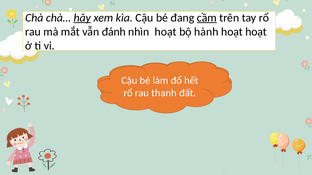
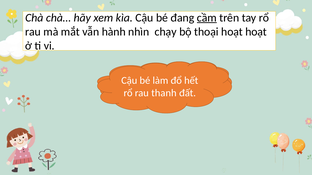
hãy underline: present -> none
đánh: đánh -> hành
nhìn hoạt: hoạt -> chạy
hành: hành -> thoại
